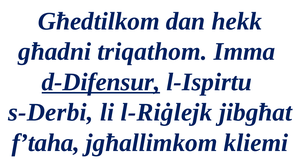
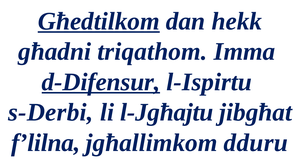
Għedtilkom underline: none -> present
l-Riġlejk: l-Riġlejk -> l-Jgħajtu
f’taha: f’taha -> f’lilna
kliemi: kliemi -> dduru
